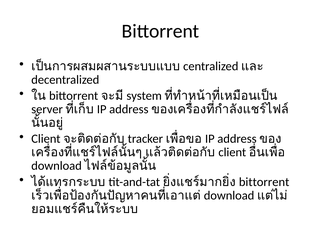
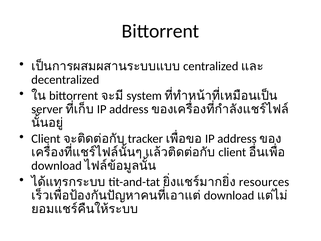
bittorrent at (264, 182): bittorrent -> resources
